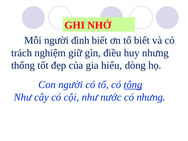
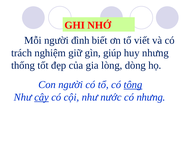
tổ biết: biết -> viết
điều: điều -> giúp
hiểu: hiểu -> lòng
cây underline: none -> present
